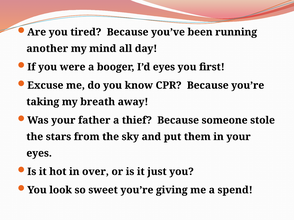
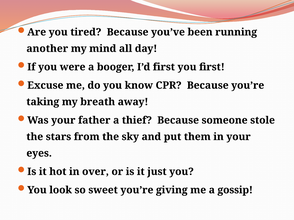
I’d eyes: eyes -> first
spend: spend -> gossip
